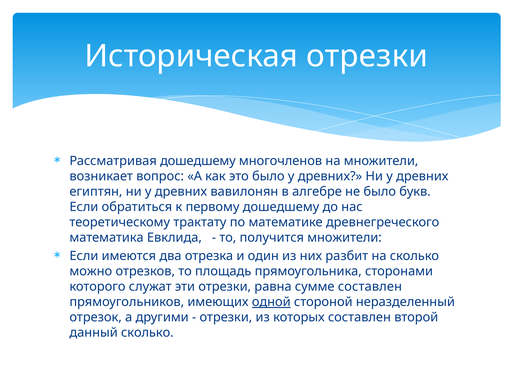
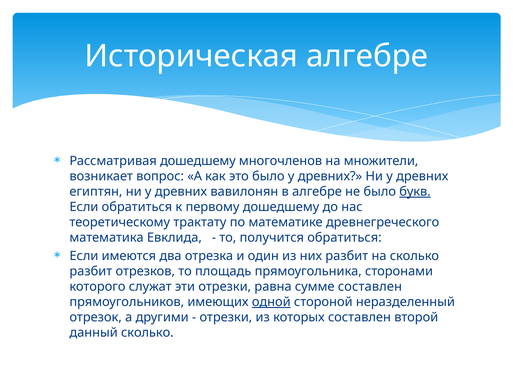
Историческая отрезки: отрезки -> алгебре
букв underline: none -> present
получится множители: множители -> обратиться
можно at (91, 272): можно -> разбит
